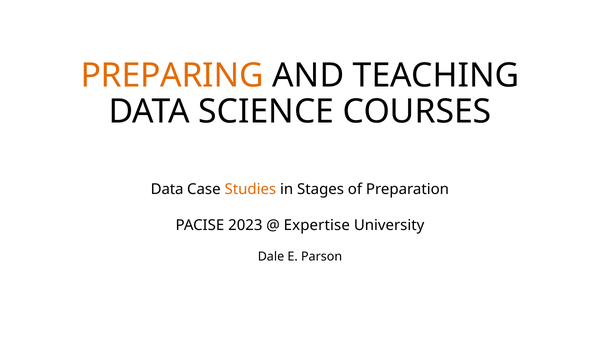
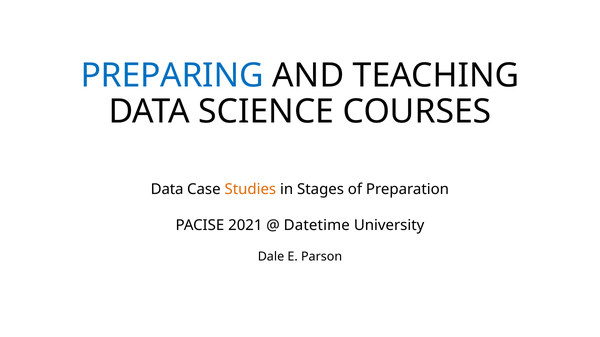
PREPARING colour: orange -> blue
2023: 2023 -> 2021
Expertise: Expertise -> Datetime
